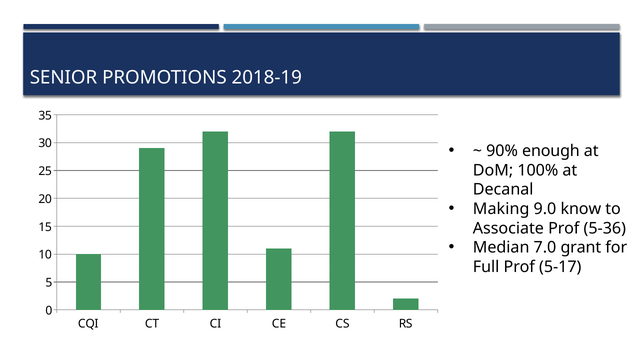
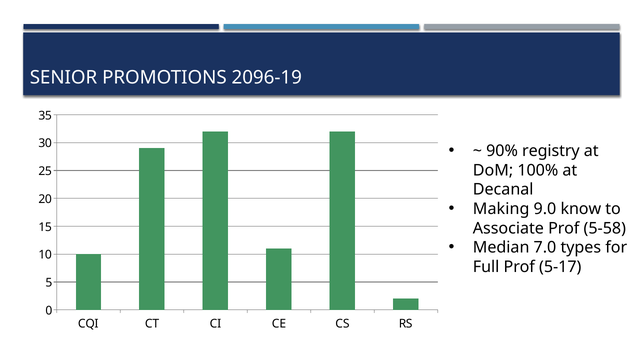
2018-19: 2018-19 -> 2096-19
enough: enough -> registry
5-36: 5-36 -> 5-58
grant: grant -> types
